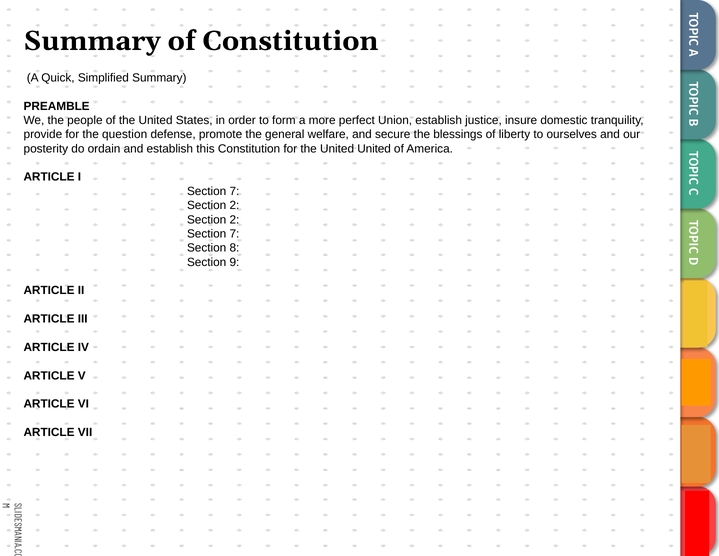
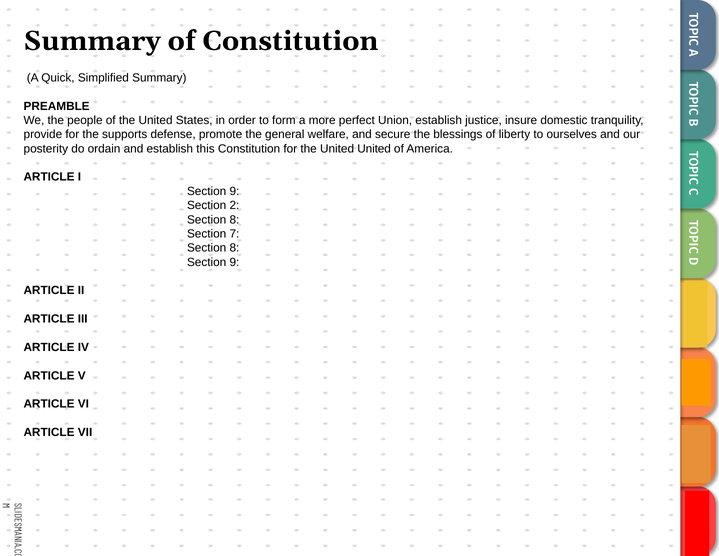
question: question -> supports
7 at (234, 191): 7 -> 9
2 at (234, 219): 2 -> 8
